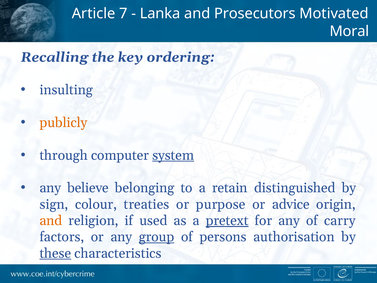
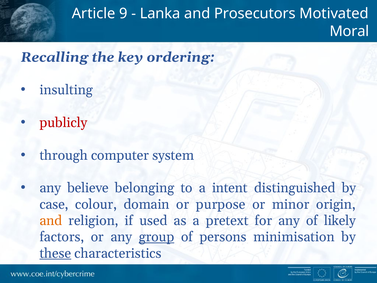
7: 7 -> 9
publicly colour: orange -> red
system underline: present -> none
retain: retain -> intent
sign: sign -> case
treaties: treaties -> domain
advice: advice -> minor
pretext underline: present -> none
carry: carry -> likely
authorisation: authorisation -> minimisation
